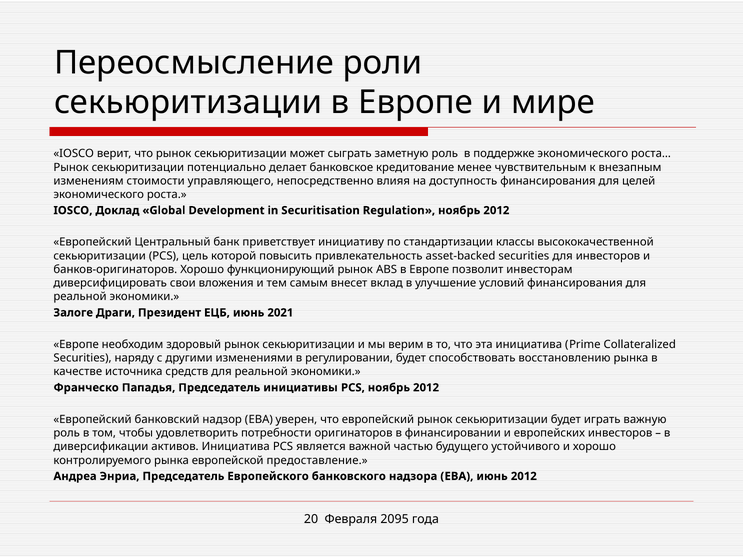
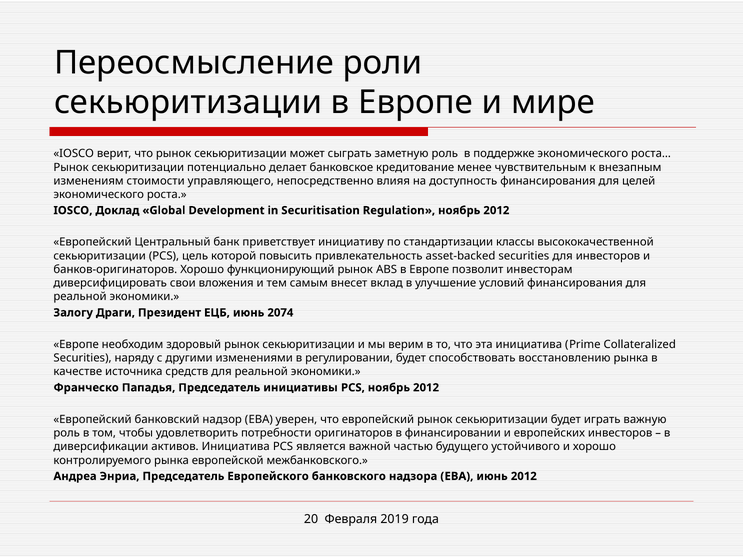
Залоге: Залоге -> Залогу
2021: 2021 -> 2074
предоставление: предоставление -> межбанковского
2095: 2095 -> 2019
